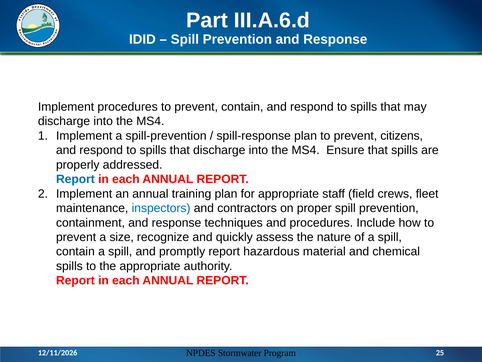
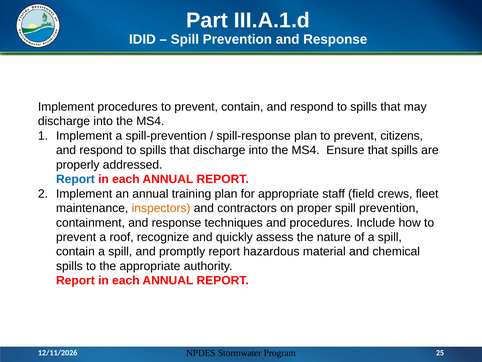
III.A.6.d: III.A.6.d -> III.A.1.d
inspectors colour: blue -> orange
size: size -> roof
